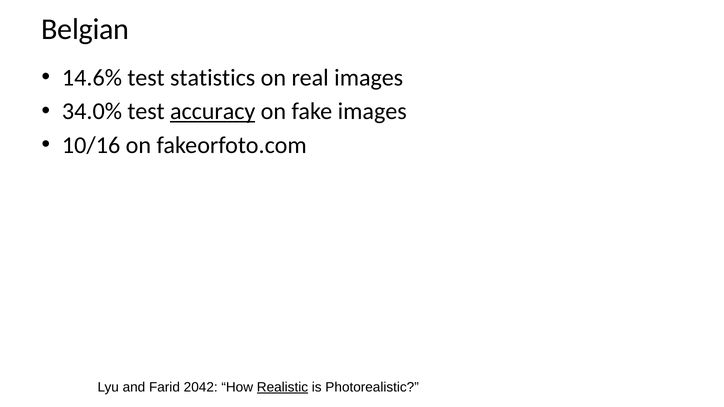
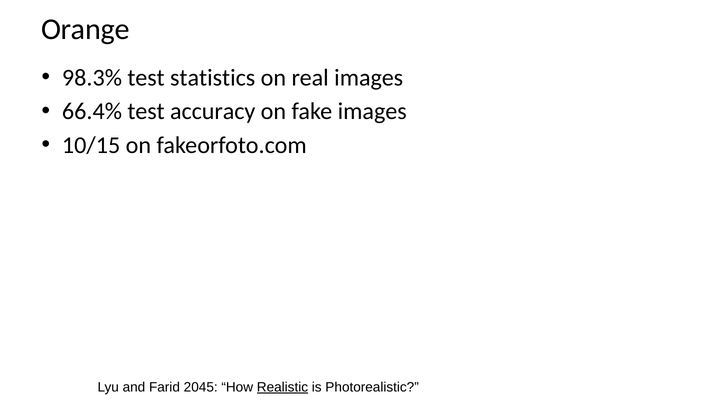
Belgian: Belgian -> Orange
14.6%: 14.6% -> 98.3%
34.0%: 34.0% -> 66.4%
accuracy underline: present -> none
10/16: 10/16 -> 10/15
2042: 2042 -> 2045
